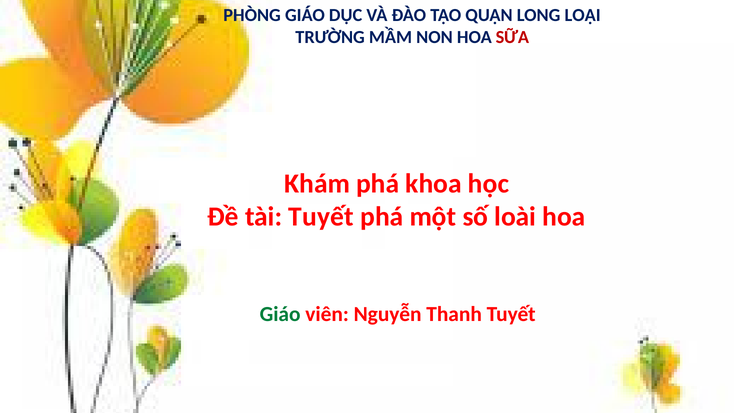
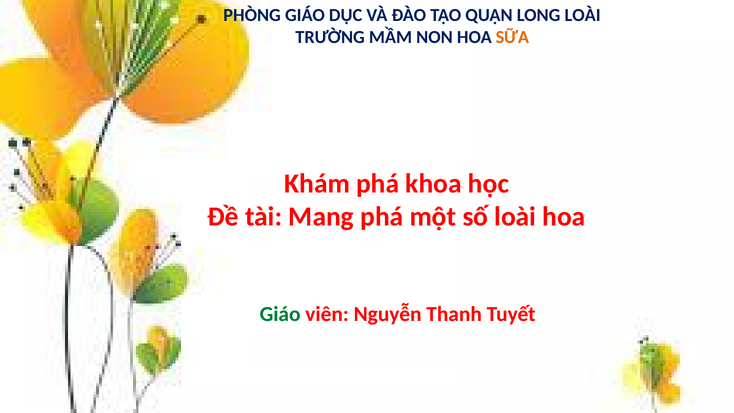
LONG LOẠI: LOẠI -> LOÀI
SỮA colour: red -> orange
tài Tuyết: Tuyết -> Mang
